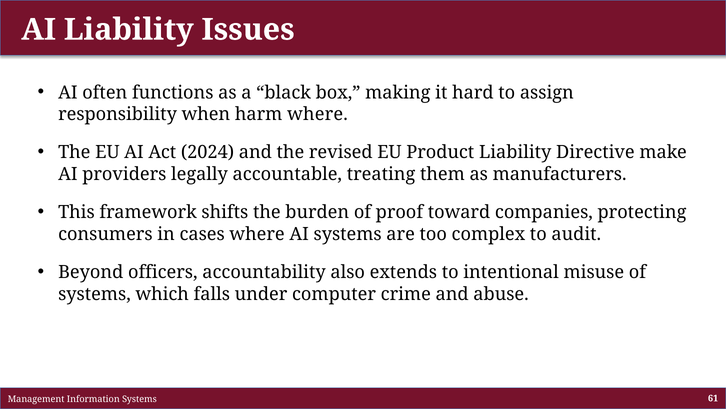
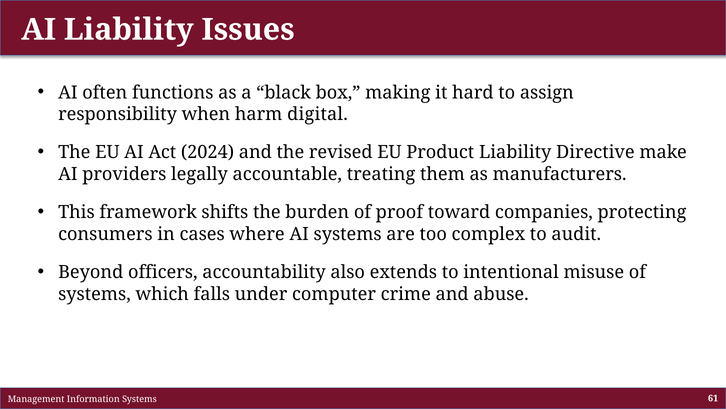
harm where: where -> digital
